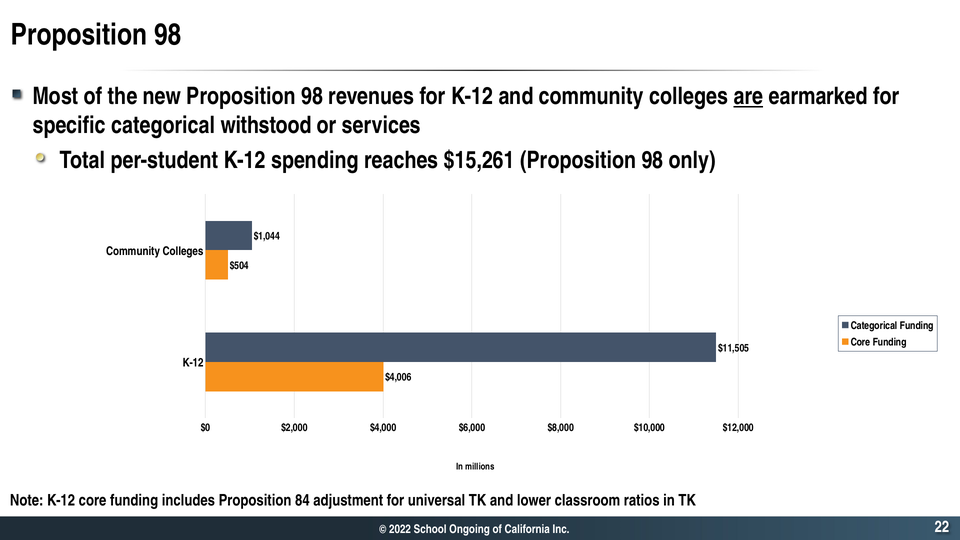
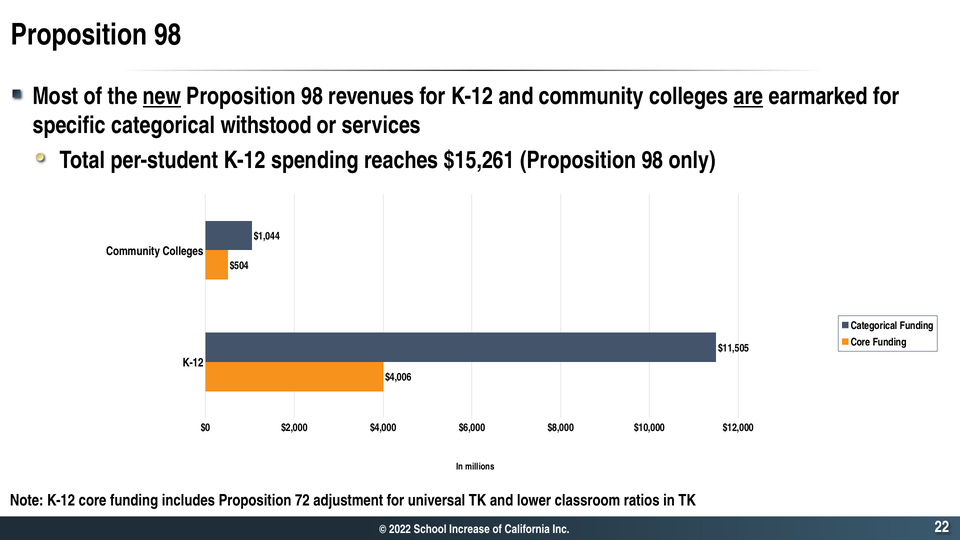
new underline: none -> present
84: 84 -> 72
Ongoing: Ongoing -> Increase
